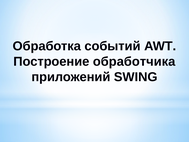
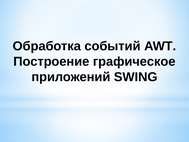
обработчика: обработчика -> графическое
